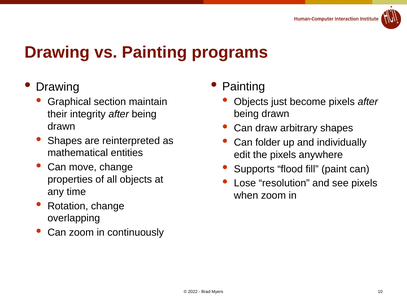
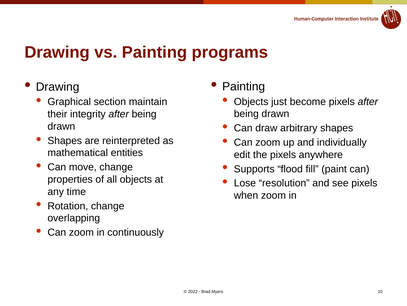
folder at (268, 142): folder -> zoom
